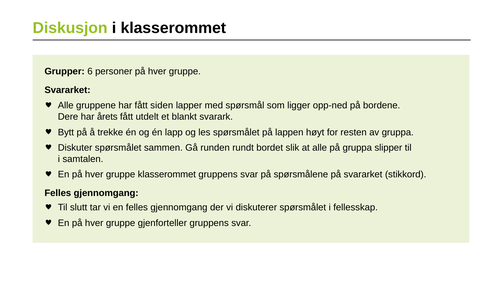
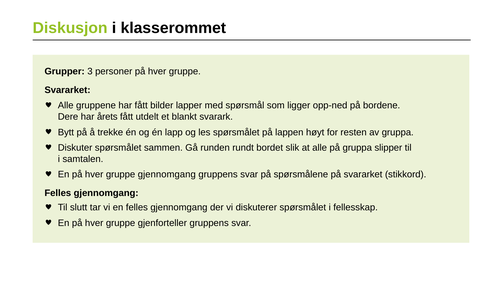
6: 6 -> 3
siden: siden -> bilder
gruppe klasserommet: klasserommet -> gjennomgang
